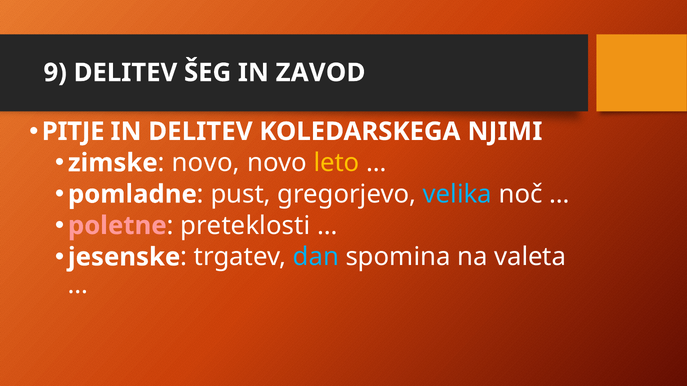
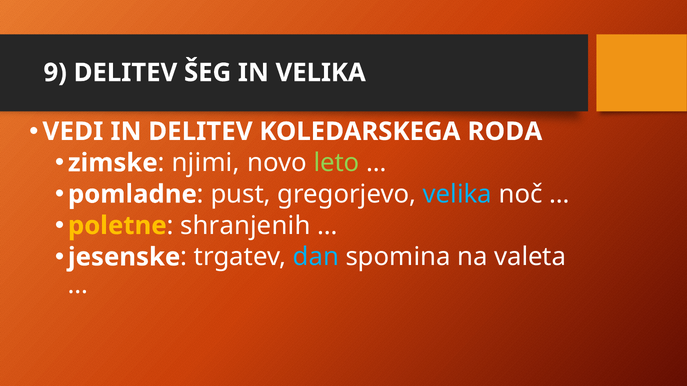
IN ZAVOD: ZAVOD -> VELIKA
PITJE: PITJE -> VEDI
NJIMI: NJIMI -> RODA
novo at (206, 163): novo -> njimi
leto colour: yellow -> light green
poletne colour: pink -> yellow
preteklosti: preteklosti -> shranjenih
